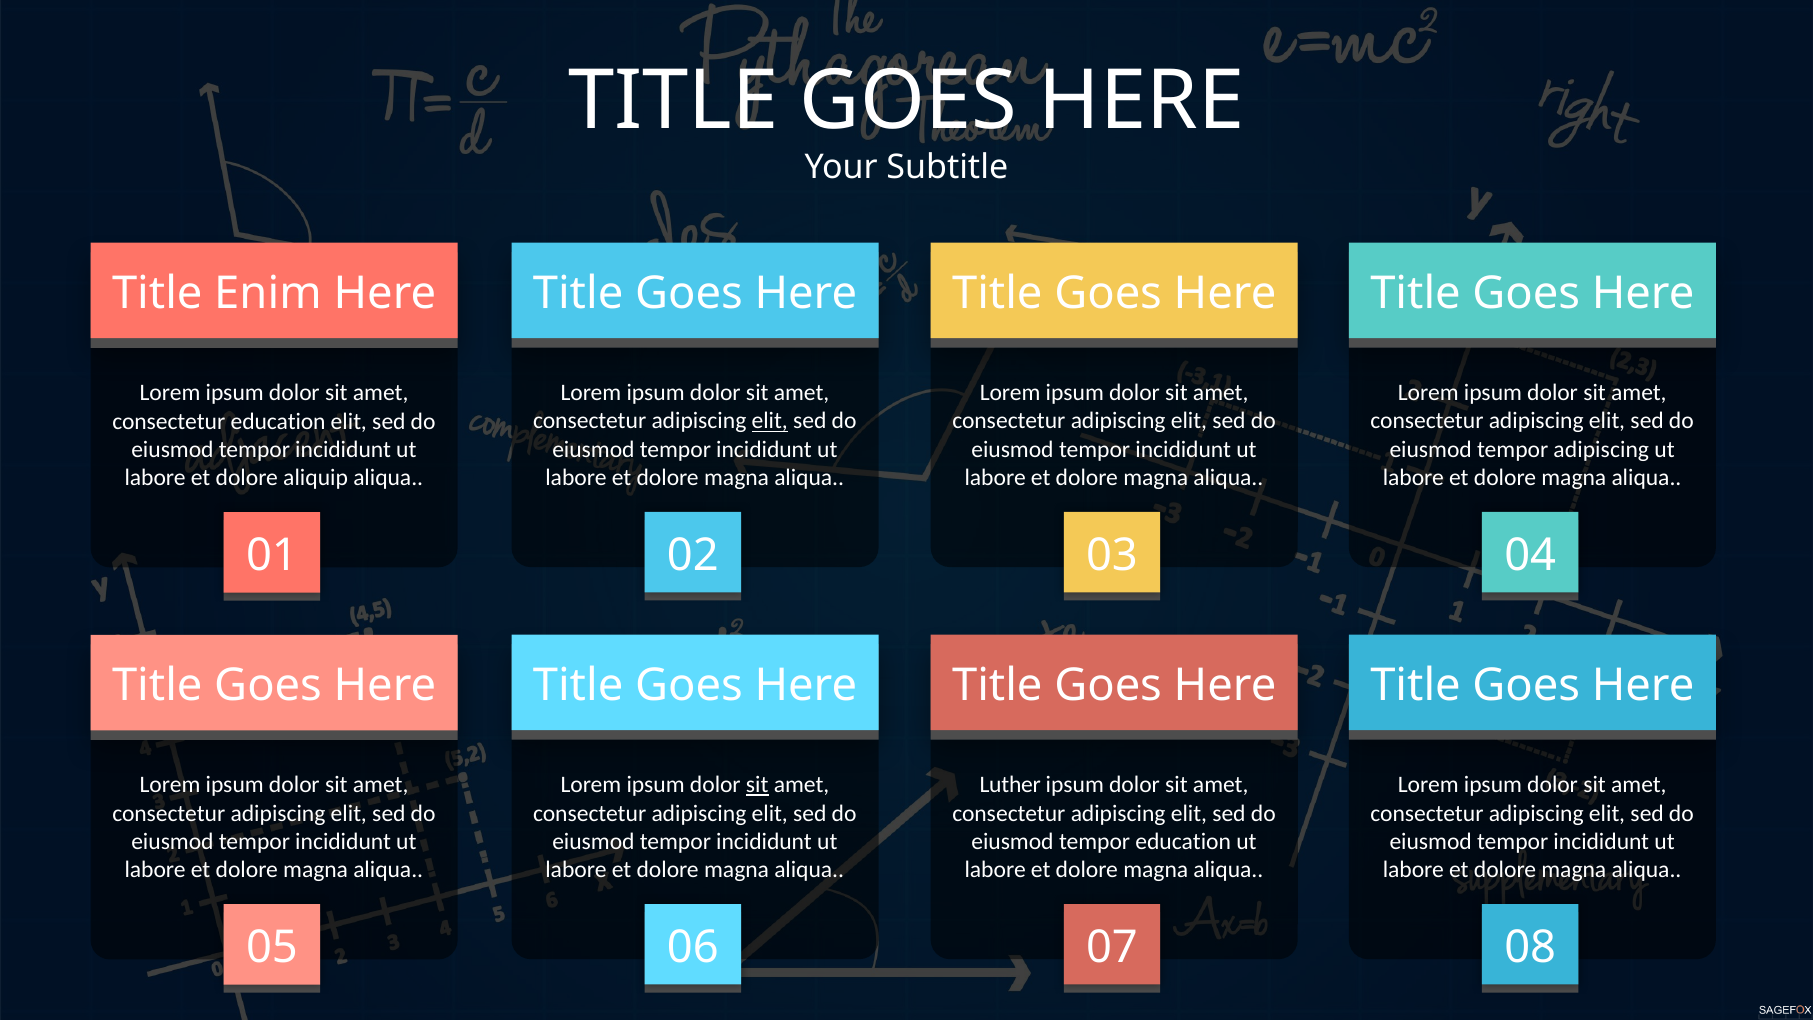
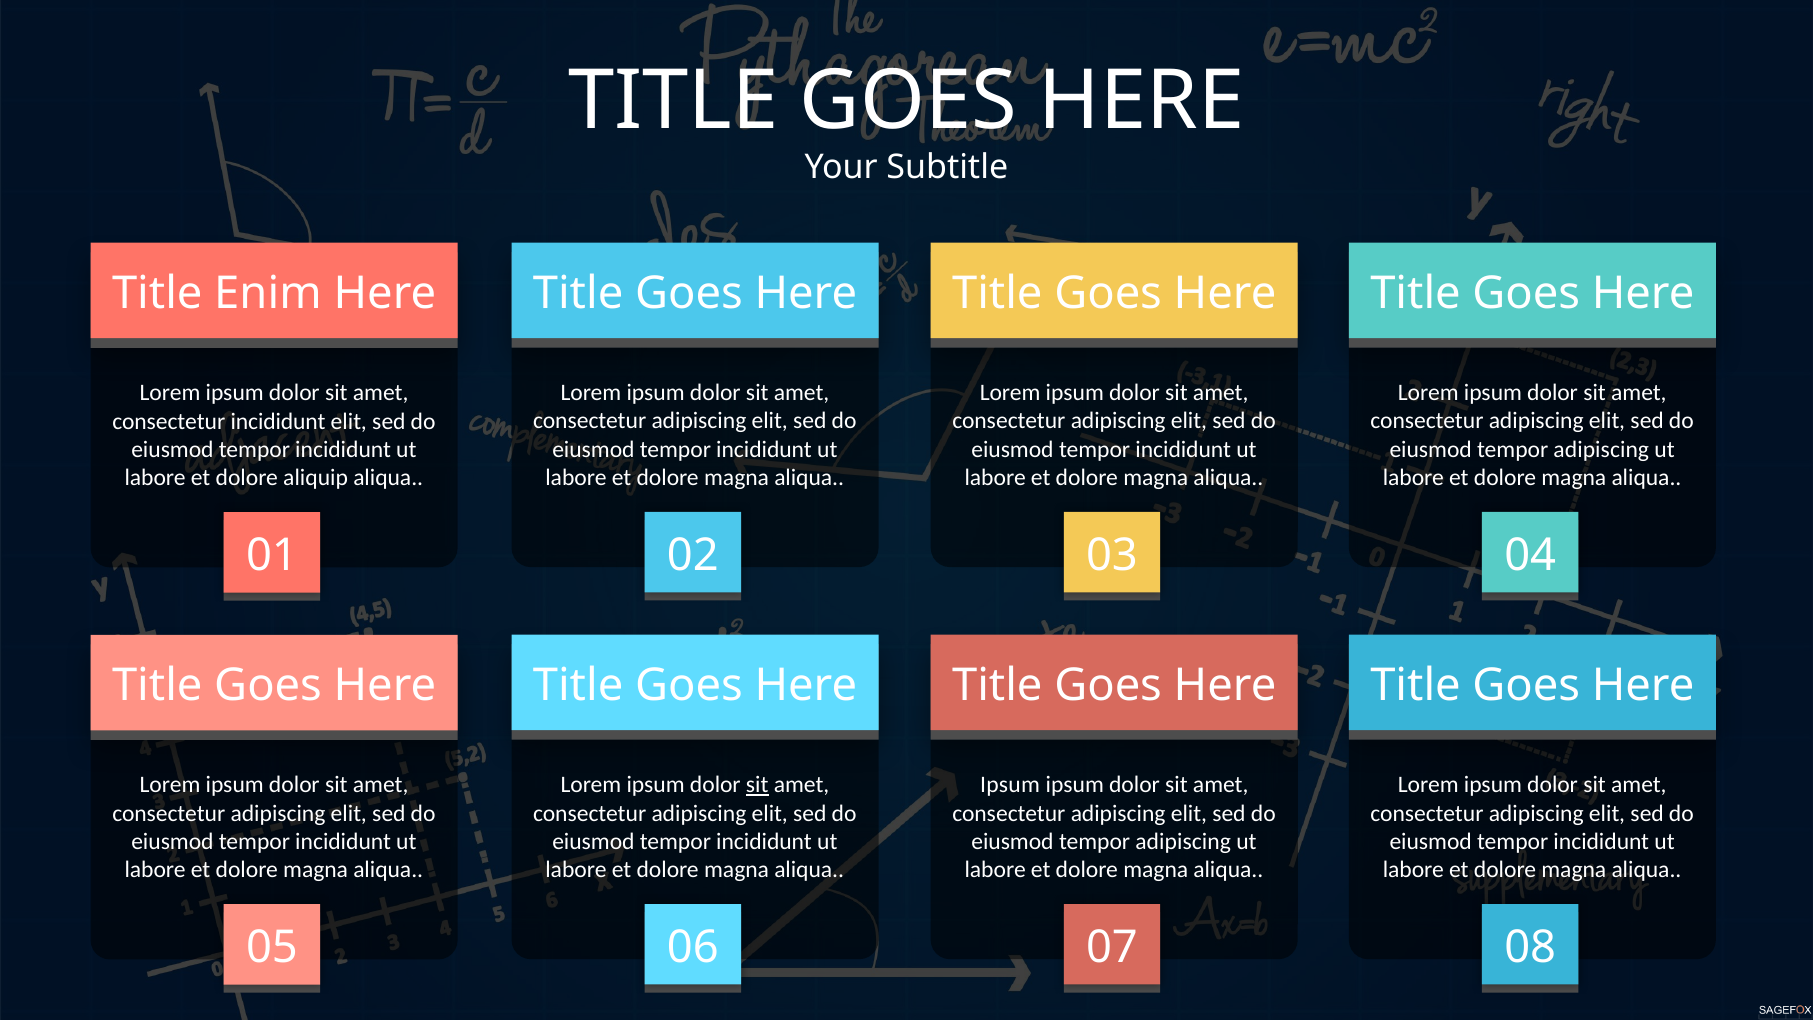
elit at (770, 421) underline: present -> none
consectetur education: education -> incididunt
Luther at (1010, 785): Luther -> Ipsum
education at (1183, 841): education -> adipiscing
